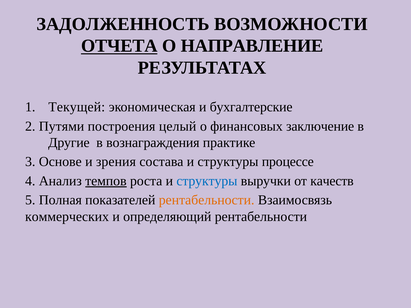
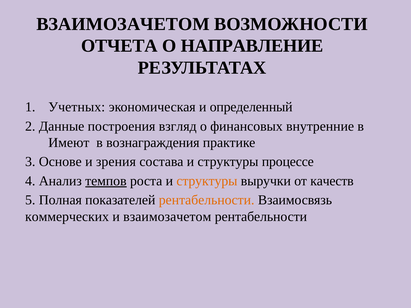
ЗАДОЛЖЕННОСТЬ at (123, 24): ЗАДОЛЖЕННОСТЬ -> ВЗАИМОЗАЧЕТОМ
ОТЧЕТА underline: present -> none
Текущей: Текущей -> Учетных
бухгалтерские: бухгалтерские -> определенный
Путями: Путями -> Данные
целый: целый -> взгляд
заключение: заключение -> внутренние
Другие: Другие -> Имеют
структуры at (207, 181) colour: blue -> orange
и определяющий: определяющий -> взаимозачетом
